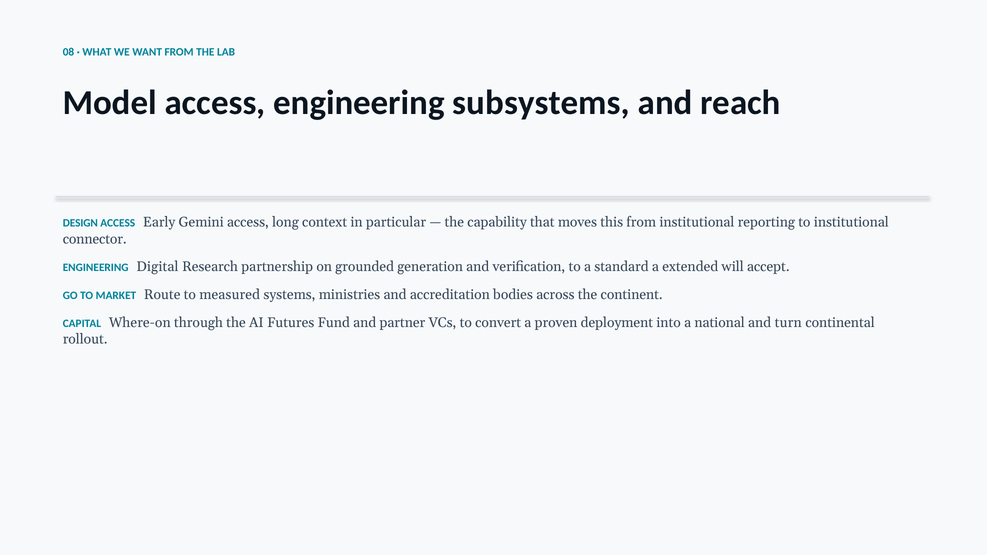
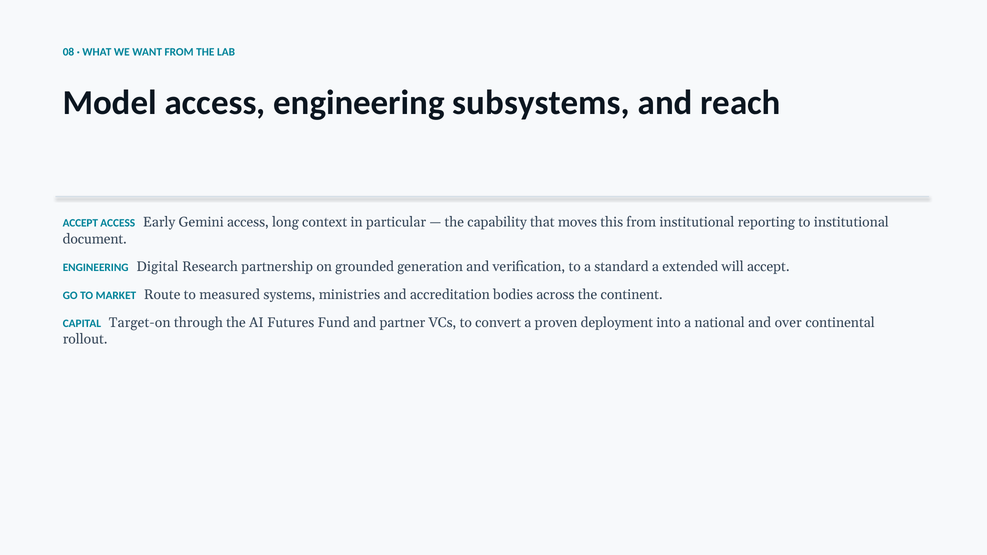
DESIGN at (80, 223): DESIGN -> ACCEPT
connector: connector -> document
Where-on: Where-on -> Target-on
turn: turn -> over
